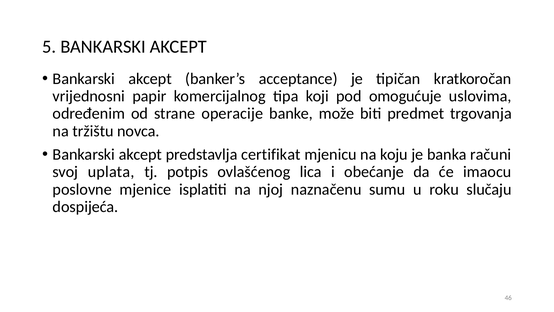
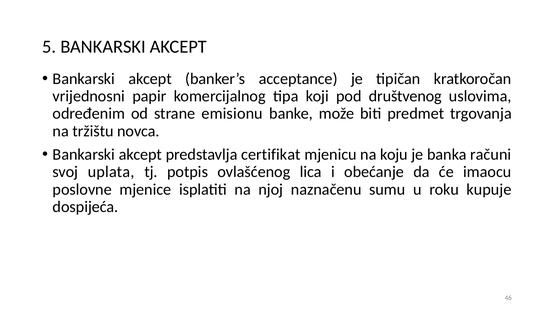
omogućuje: omogućuje -> društvenog
operacije: operacije -> emisionu
slučaju: slučaju -> kupuje
